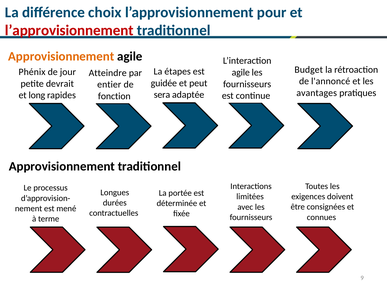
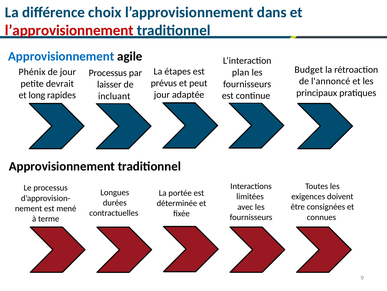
pour: pour -> dans
Approvisionnement at (61, 56) colour: orange -> blue
agile at (241, 72): agile -> plan
Atteindre at (108, 73): Atteindre -> Processus
guidée: guidée -> prévus
entier: entier -> laisser
avantages: avantages -> principaux
sera at (162, 95): sera -> jour
fonction: fonction -> incluant
